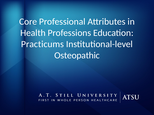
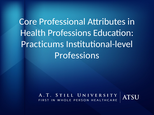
Osteopathic at (77, 56): Osteopathic -> Professions
